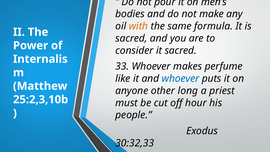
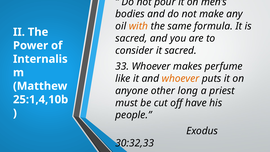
whoever at (181, 78) colour: blue -> orange
25:2,3,10b: 25:2,3,10b -> 25:1,4,10b
hour: hour -> have
